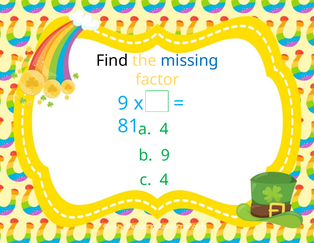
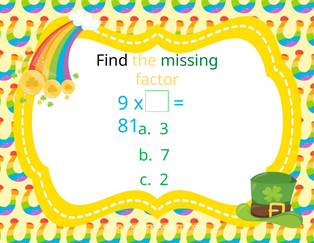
missing colour: blue -> green
a 4: 4 -> 3
b 9: 9 -> 7
c 4: 4 -> 2
